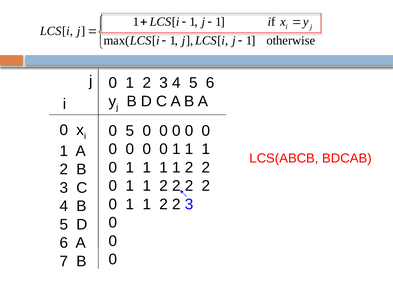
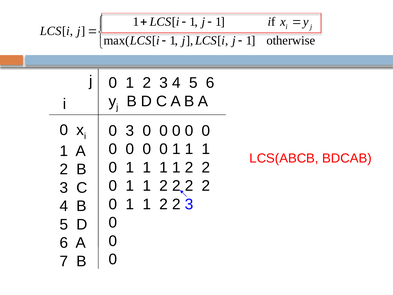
0 5: 5 -> 3
